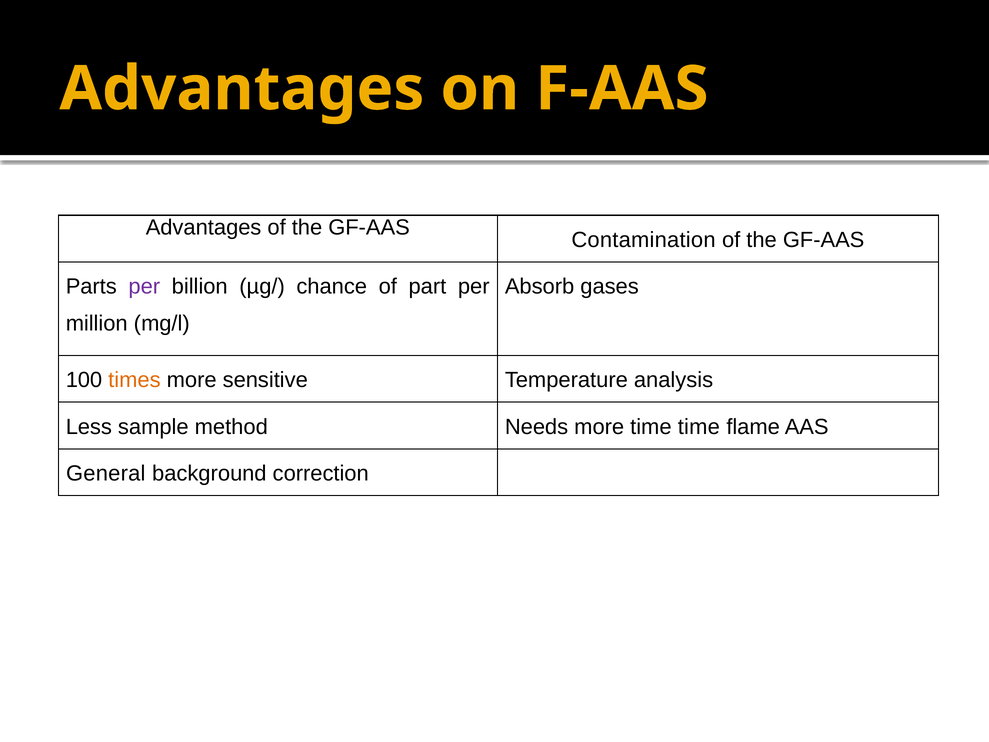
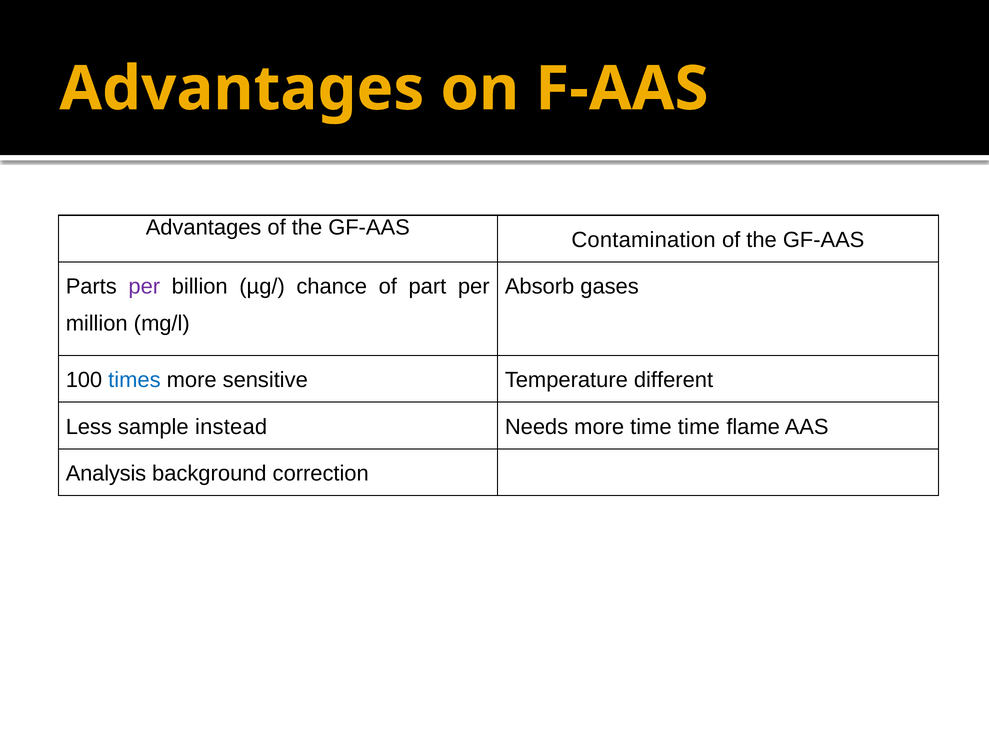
times colour: orange -> blue
analysis: analysis -> different
method: method -> instead
General: General -> Analysis
